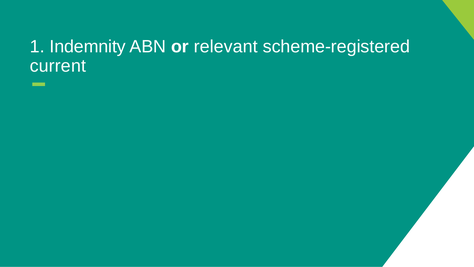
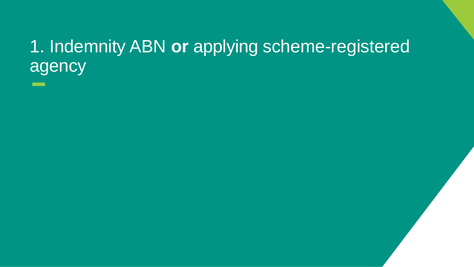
relevant: relevant -> applying
current: current -> agency
